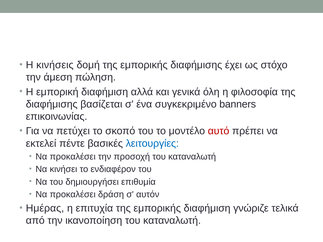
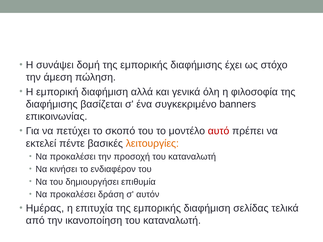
κινήσεις: κινήσεις -> συνάψει
λειτουργίες colour: blue -> orange
γνώριζε: γνώριζε -> σελίδας
